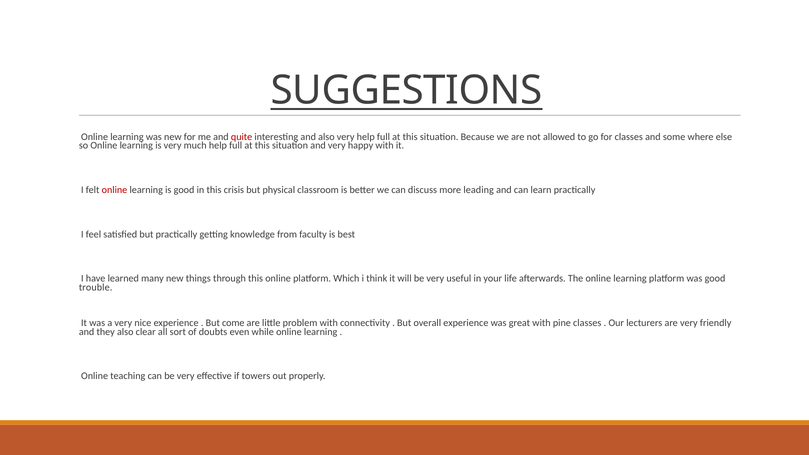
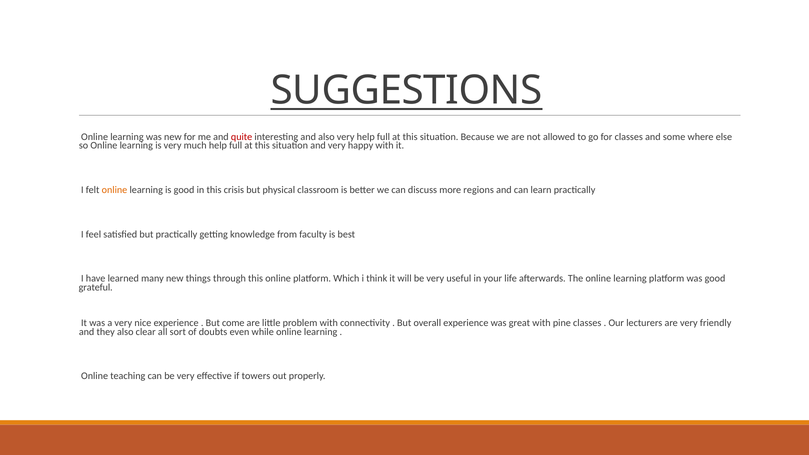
online at (114, 190) colour: red -> orange
leading: leading -> regions
trouble: trouble -> grateful
